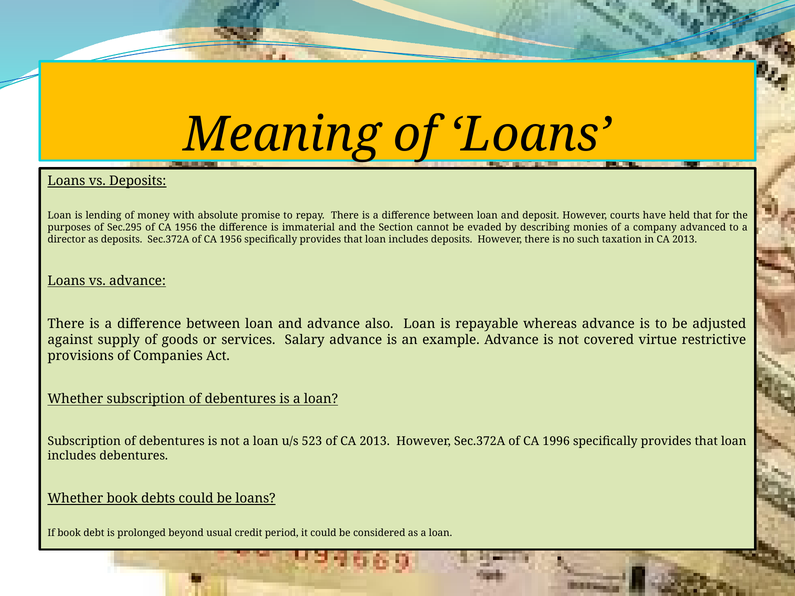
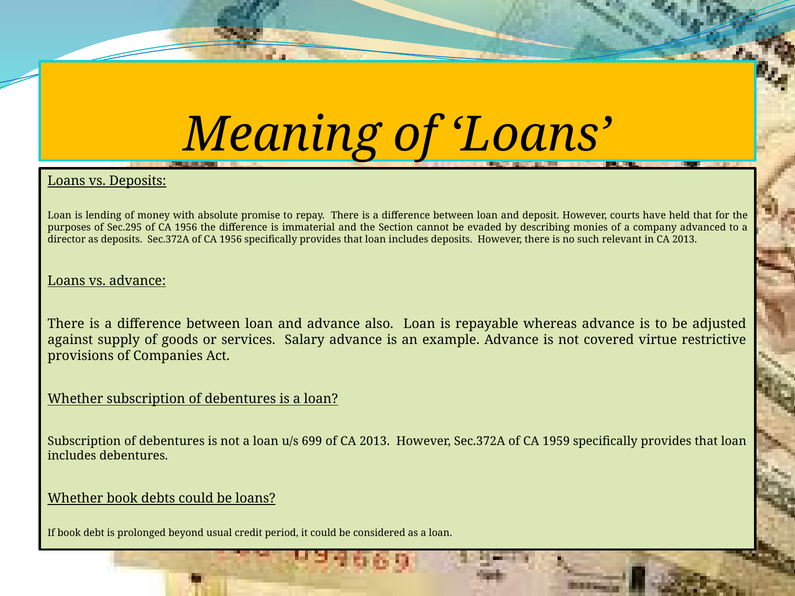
taxation: taxation -> relevant
523: 523 -> 699
1996: 1996 -> 1959
